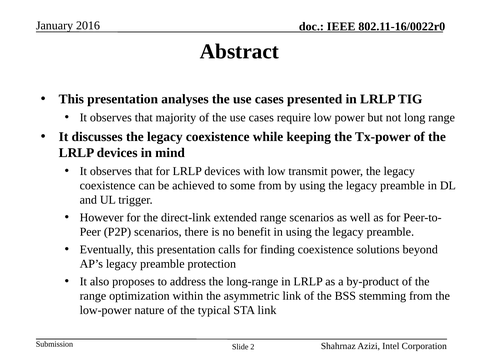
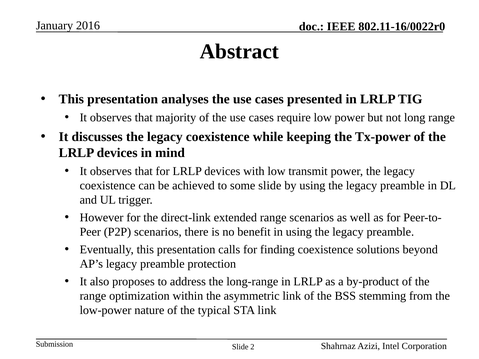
some from: from -> slide
